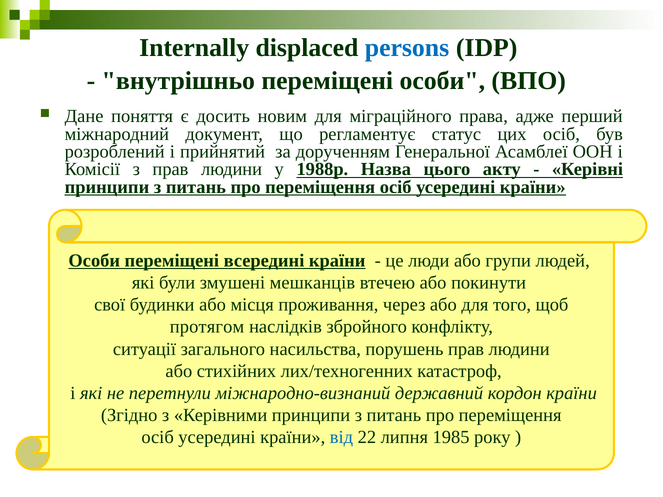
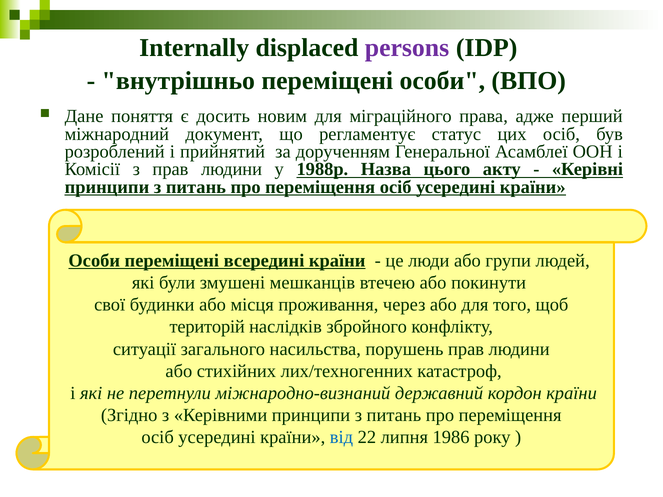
persons colour: blue -> purple
протягом: протягом -> територій
1985: 1985 -> 1986
